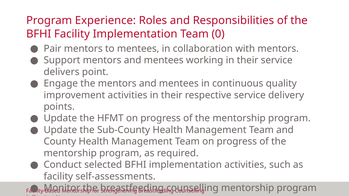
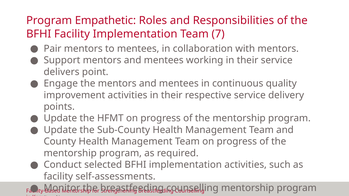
Experience: Experience -> Empathetic
0: 0 -> 7
